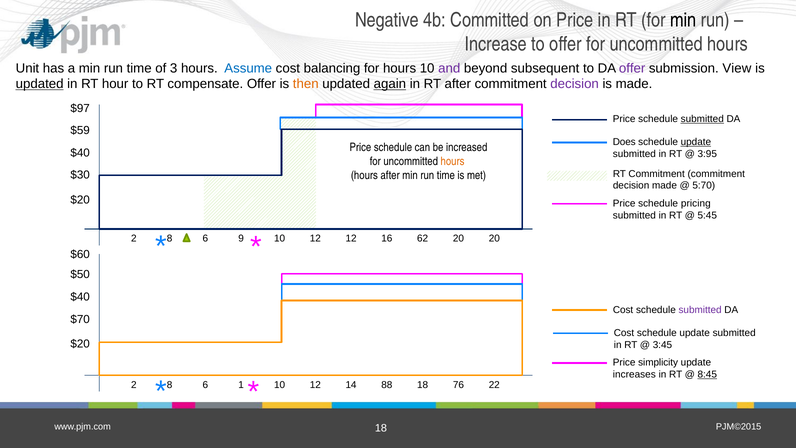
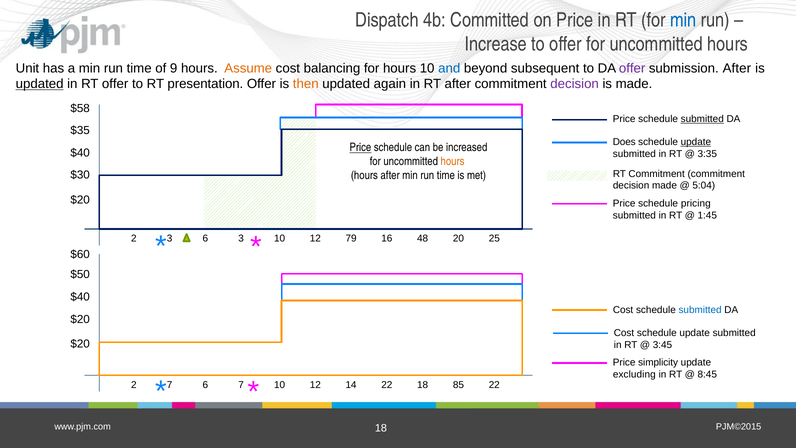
Negative: Negative -> Dispatch
min at (683, 20) colour: black -> blue
3: 3 -> 9
Assume colour: blue -> orange
and colour: purple -> blue
submission View: View -> After
RT hour: hour -> offer
compensate: compensate -> presentation
again underline: present -> none
$97: $97 -> $58
$59: $59 -> $35
Price at (360, 148) underline: none -> present
3:95: 3:95 -> 3:35
5:70: 5:70 -> 5:04
5:45: 5:45 -> 1:45
8 at (170, 238): 8 -> 3
6 9: 9 -> 3
12 12: 12 -> 79
62: 62 -> 48
20 20: 20 -> 25
submitted at (700, 310) colour: purple -> blue
$70 at (80, 319): $70 -> $20
increases: increases -> excluding
8:45 underline: present -> none
8 at (170, 385): 8 -> 7
6 1: 1 -> 7
14 88: 88 -> 22
76: 76 -> 85
